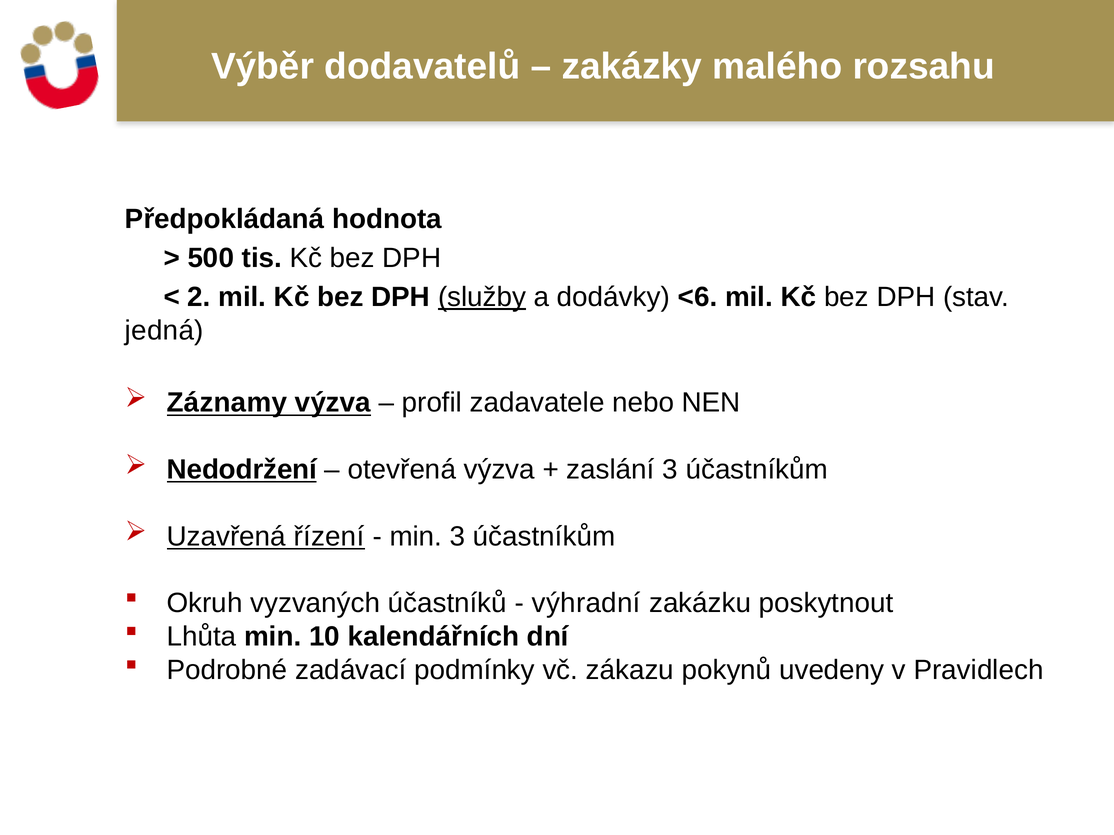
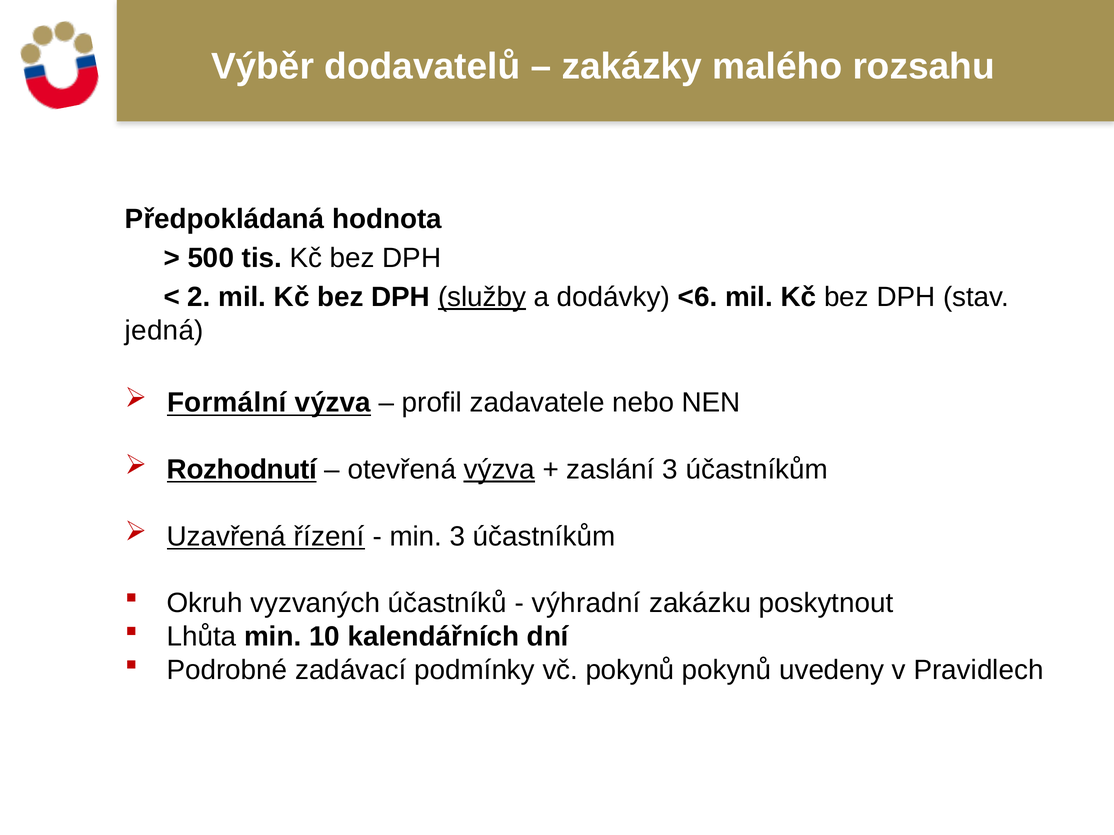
Záznamy: Záznamy -> Formální
Nedodržení: Nedodržení -> Rozhodnutí
výzva at (499, 470) underline: none -> present
vč zákazu: zákazu -> pokynů
